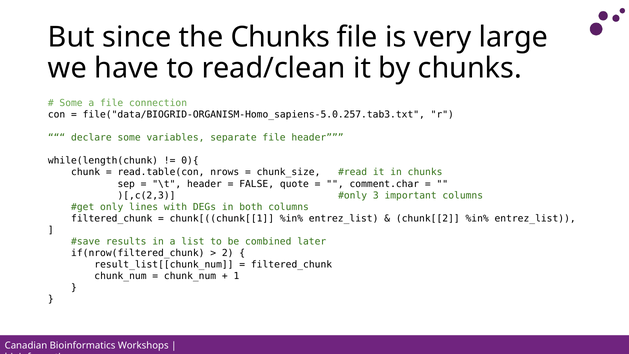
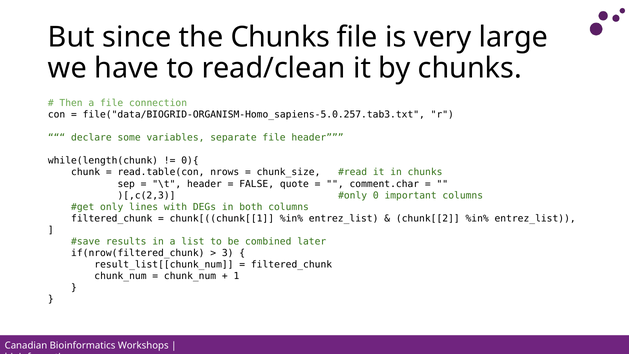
Some at (71, 103): Some -> Then
3: 3 -> 0
2: 2 -> 3
